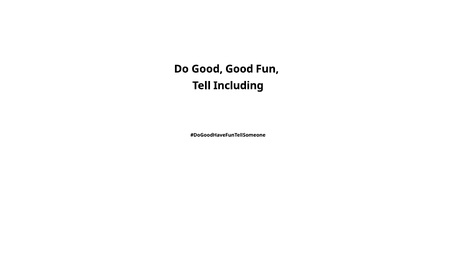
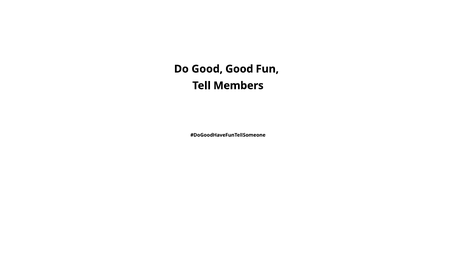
Including: Including -> Members
